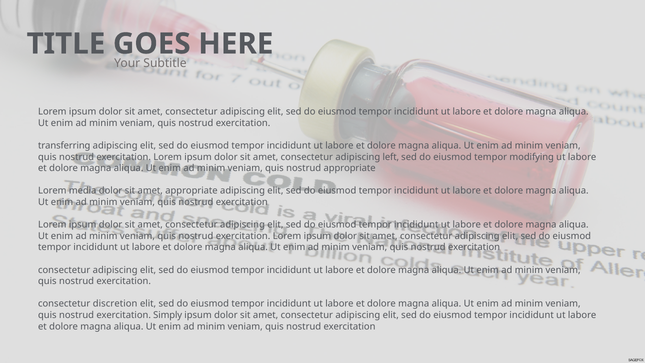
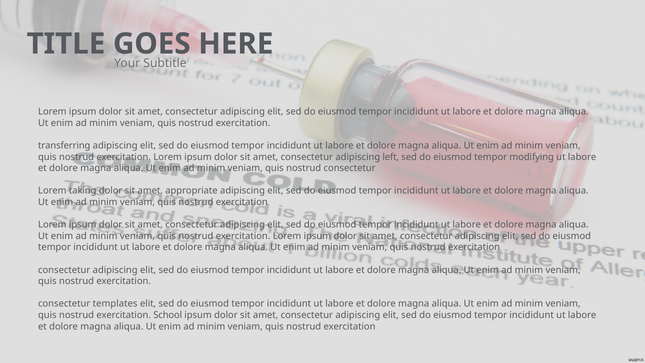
nostrud appropriate: appropriate -> consectetur
media: media -> taking
discretion: discretion -> templates
Simply: Simply -> School
